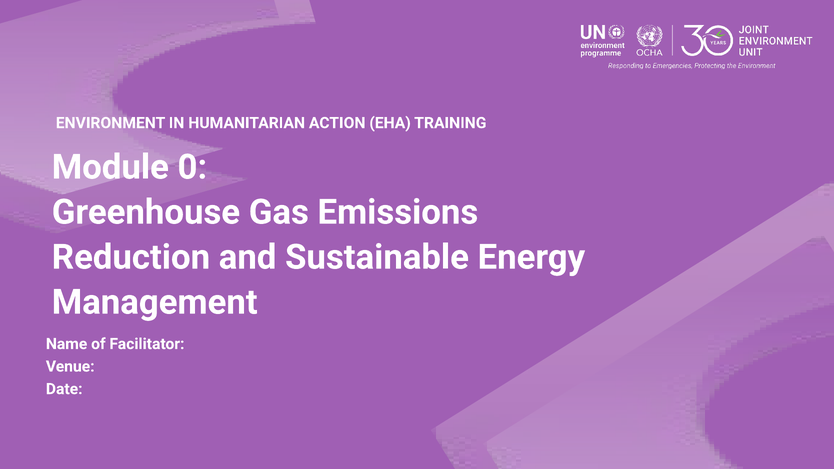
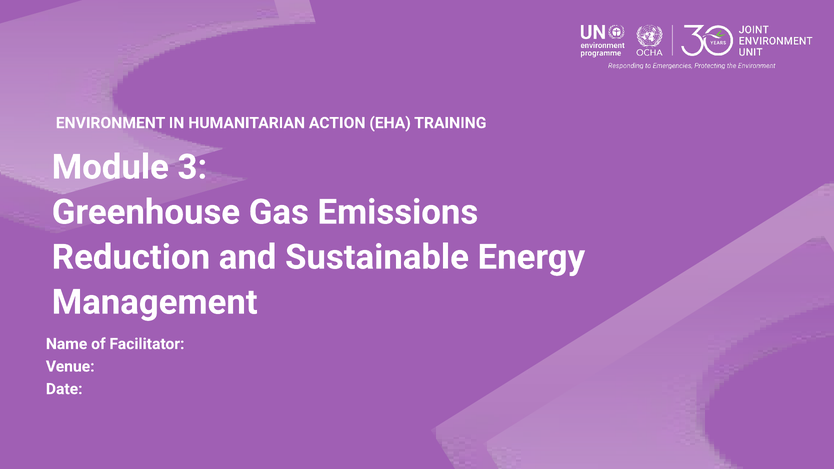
0: 0 -> 3
